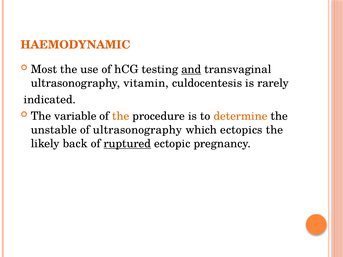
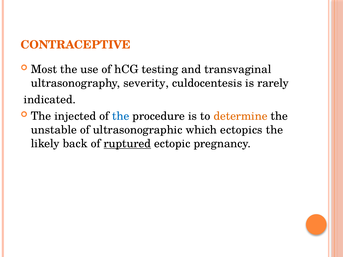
HAEMODYNAMIC: HAEMODYNAMIC -> CONTRACEPTIVE
and underline: present -> none
vitamin: vitamin -> severity
variable: variable -> injected
the at (121, 116) colour: orange -> blue
of ultrasonography: ultrasonography -> ultrasonographic
